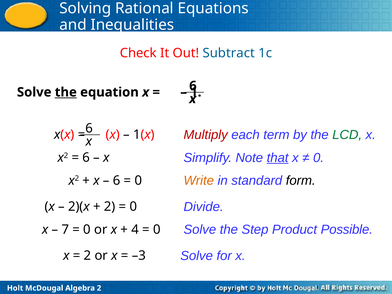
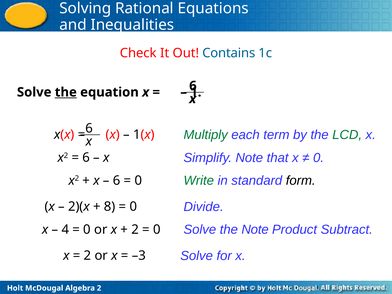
Subtract: Subtract -> Contains
Multiply colour: red -> green
that underline: present -> none
Write colour: orange -> green
2 at (110, 207): 2 -> 8
7: 7 -> 4
4 at (135, 230): 4 -> 2
the Step: Step -> Note
Possible: Possible -> Subtract
